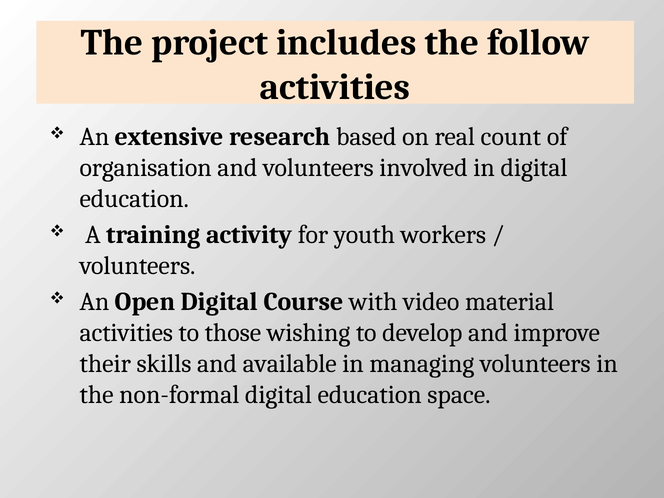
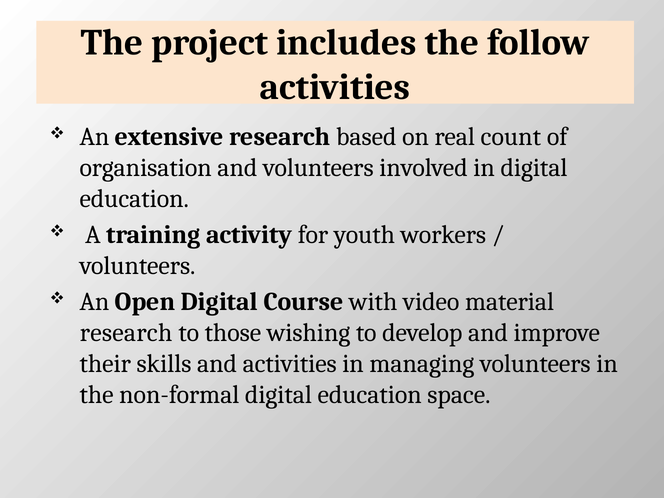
activities at (126, 333): activities -> research
and available: available -> activities
